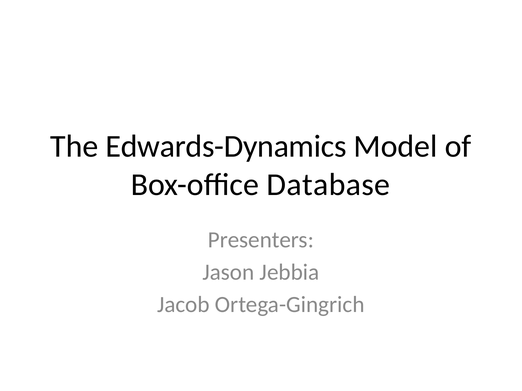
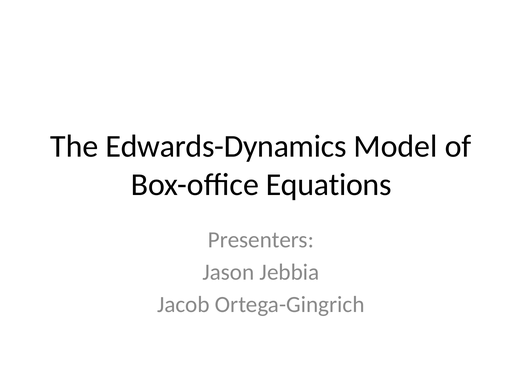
Database: Database -> Equations
